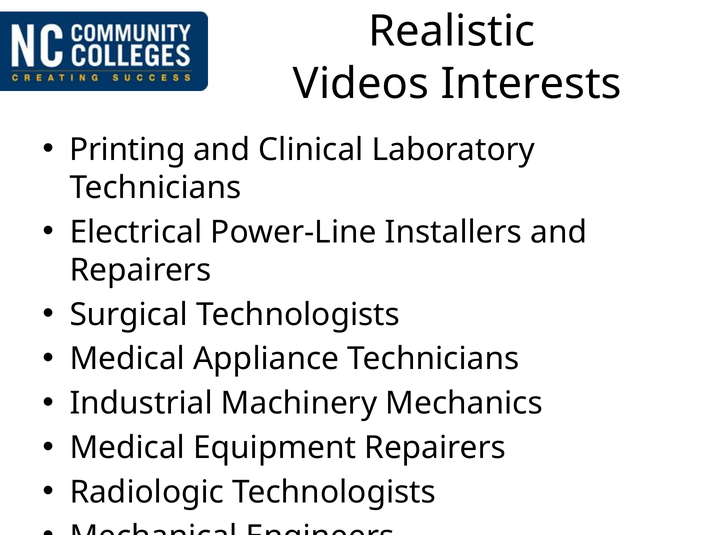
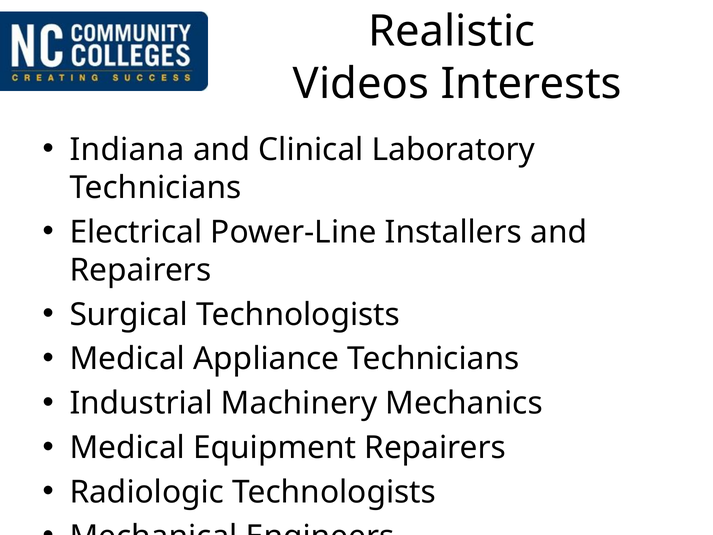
Printing: Printing -> Indiana
